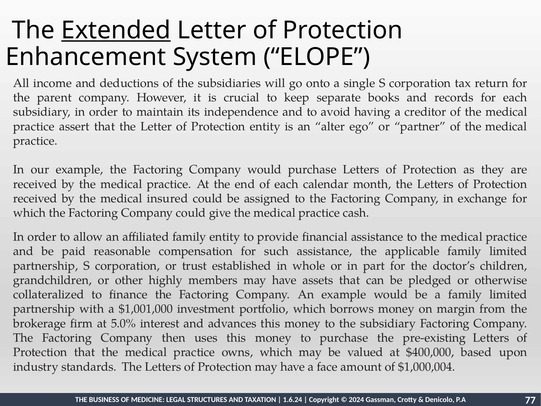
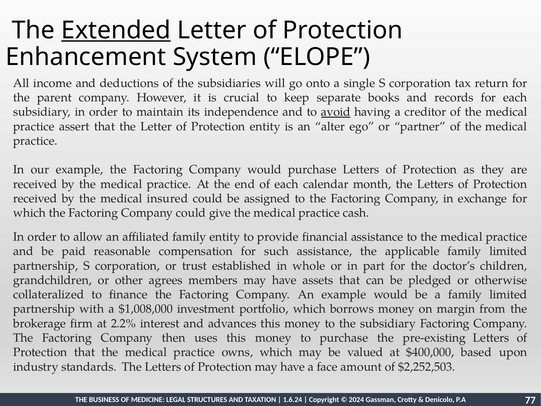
avoid underline: none -> present
highly: highly -> agrees
$1,001,000: $1,001,000 -> $1,008,000
5.0%: 5.0% -> 2.2%
$1,000,004: $1,000,004 -> $2,252,503
